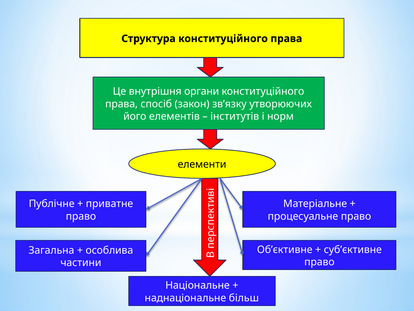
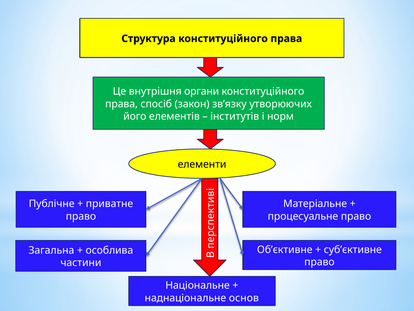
більш: більш -> основ
